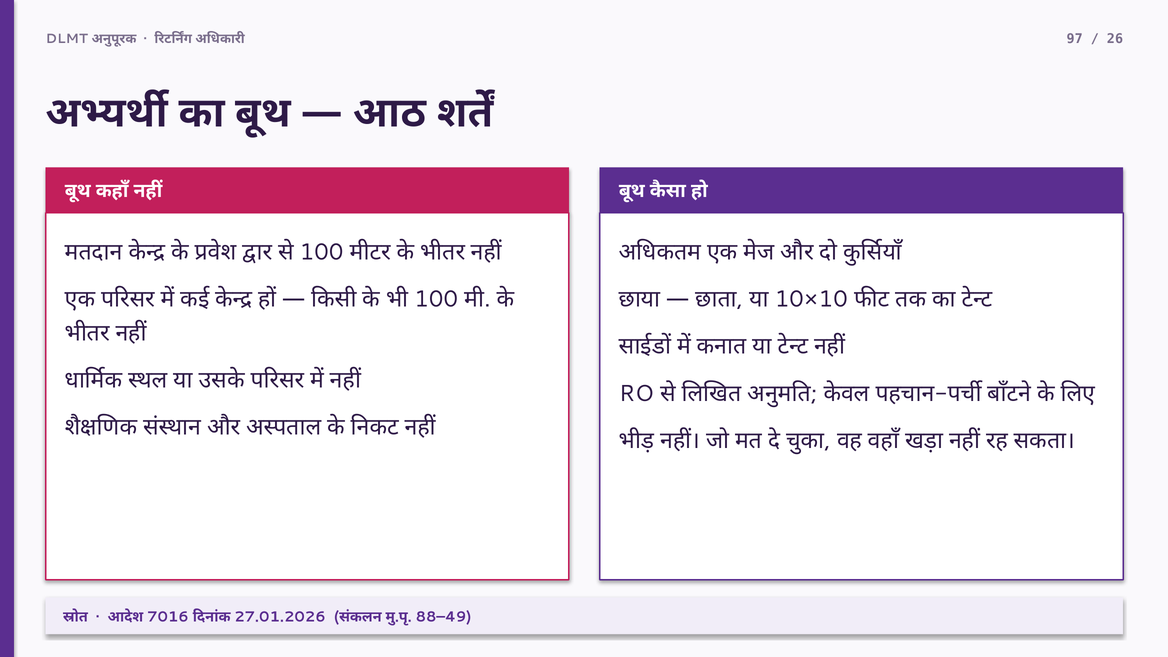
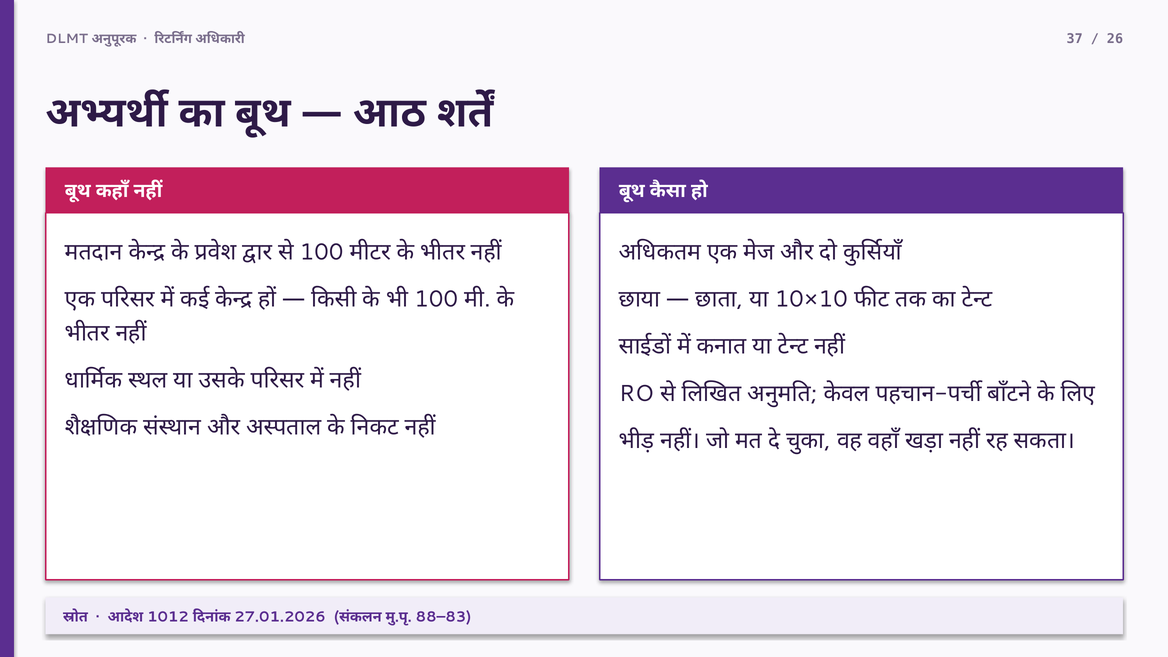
97: 97 -> 37
7016: 7016 -> 1012
88–49: 88–49 -> 88–83
